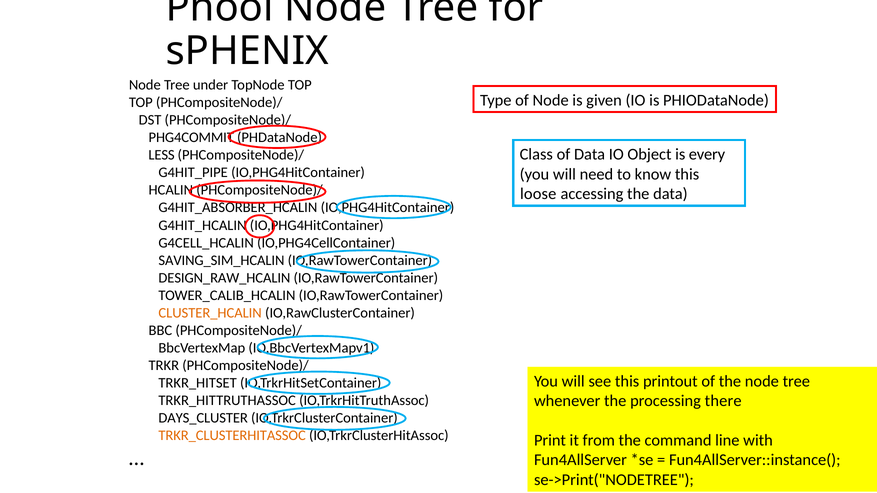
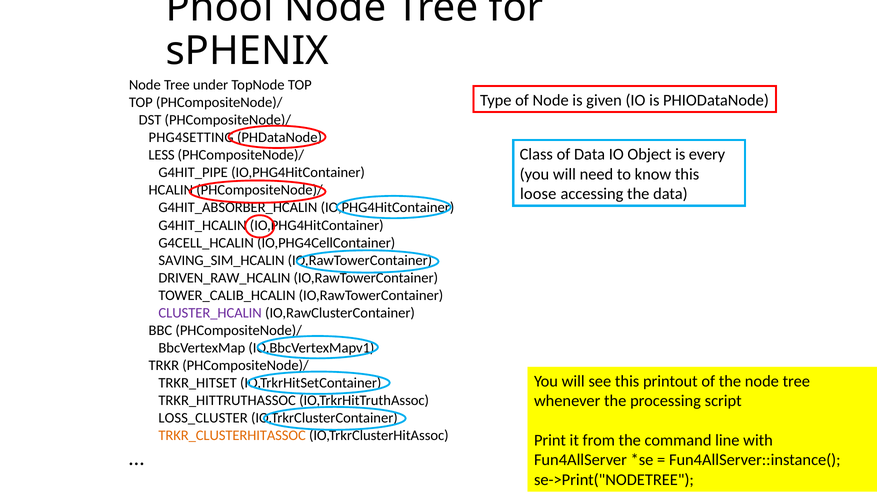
PHG4COMMIT: PHG4COMMIT -> PHG4SETTING
DESIGN_RAW_HCALIN: DESIGN_RAW_HCALIN -> DRIVEN_RAW_HCALIN
CLUSTER_HCALIN colour: orange -> purple
there: there -> script
DAYS_CLUSTER: DAYS_CLUSTER -> LOSS_CLUSTER
